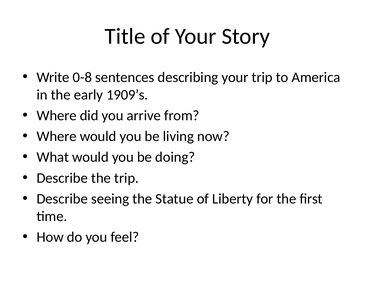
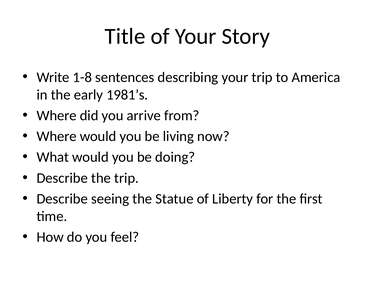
0-8: 0-8 -> 1-8
1909’s: 1909’s -> 1981’s
